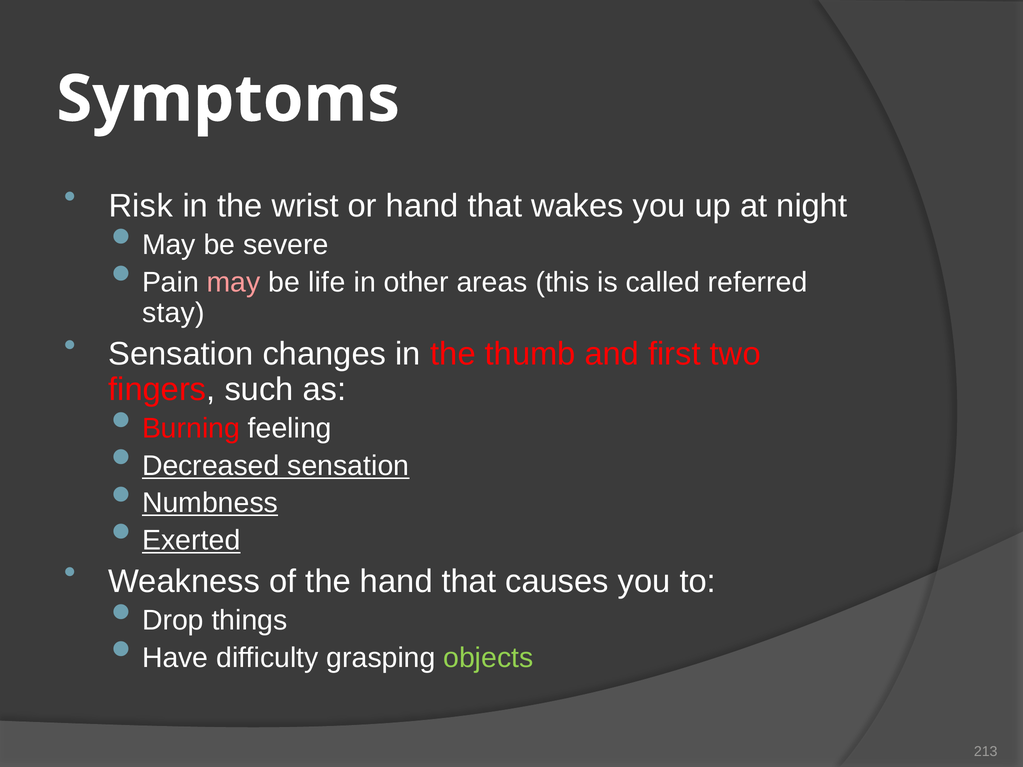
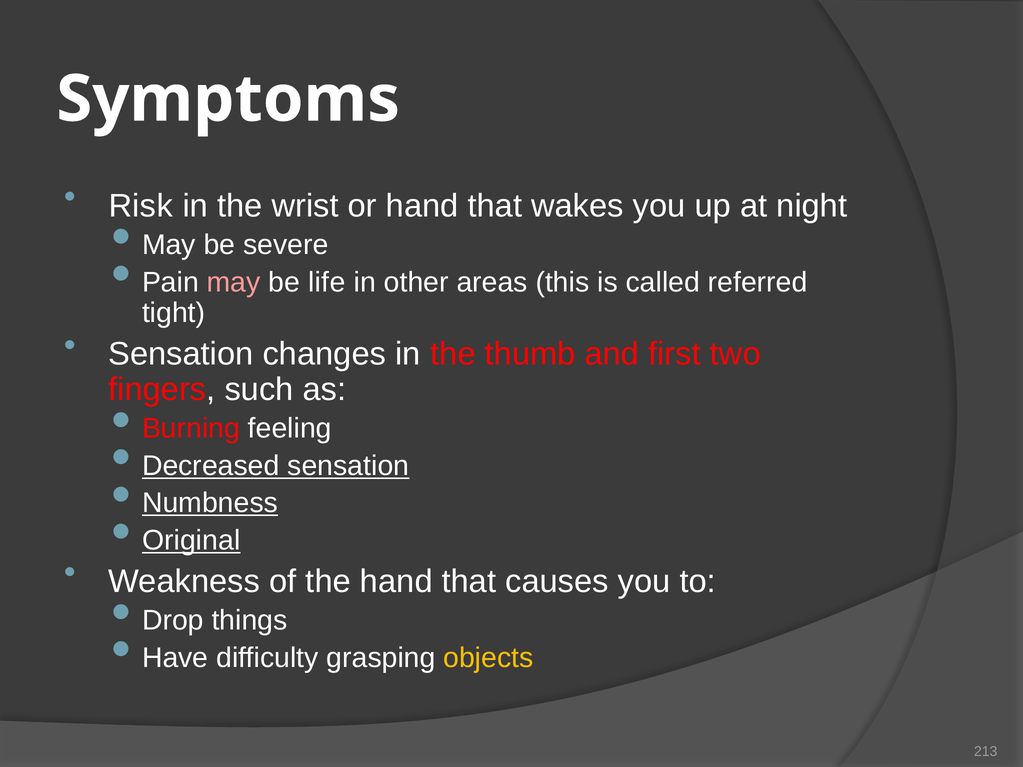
stay: stay -> tight
Exerted: Exerted -> Original
objects colour: light green -> yellow
